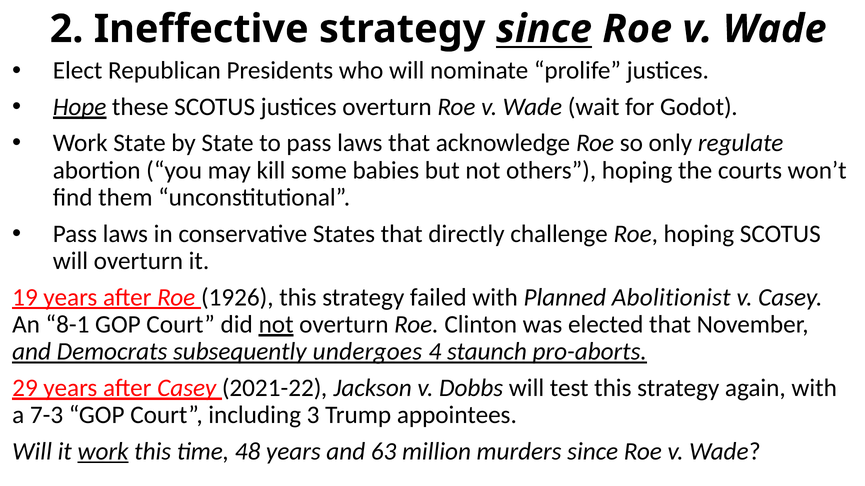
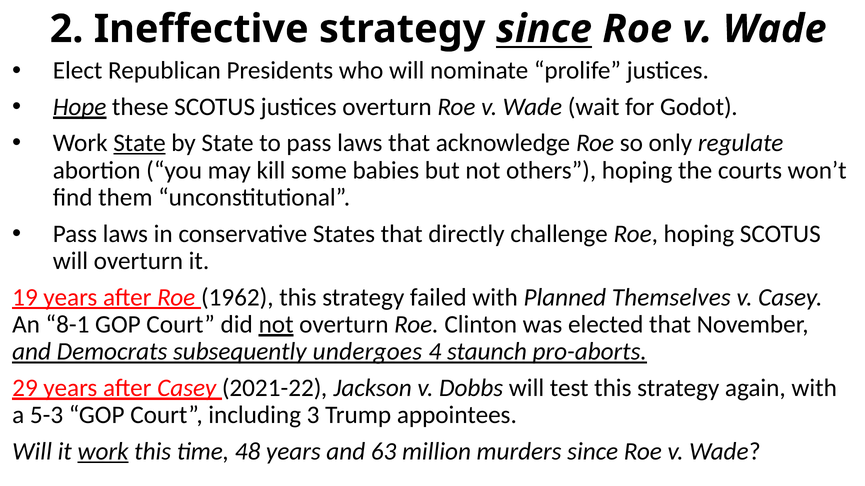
State at (140, 143) underline: none -> present
1926: 1926 -> 1962
Abolitionist: Abolitionist -> Themselves
7-3: 7-3 -> 5-3
